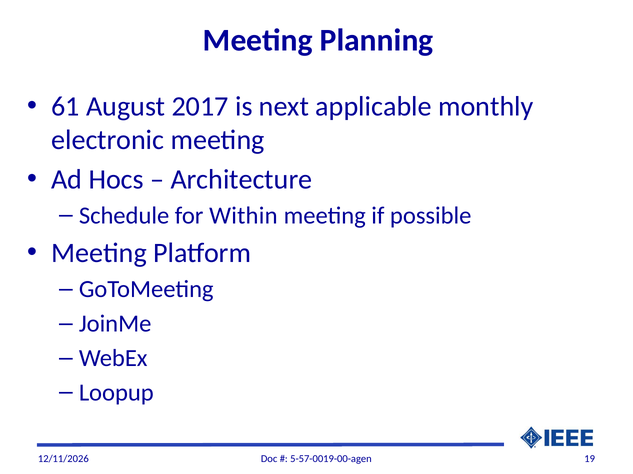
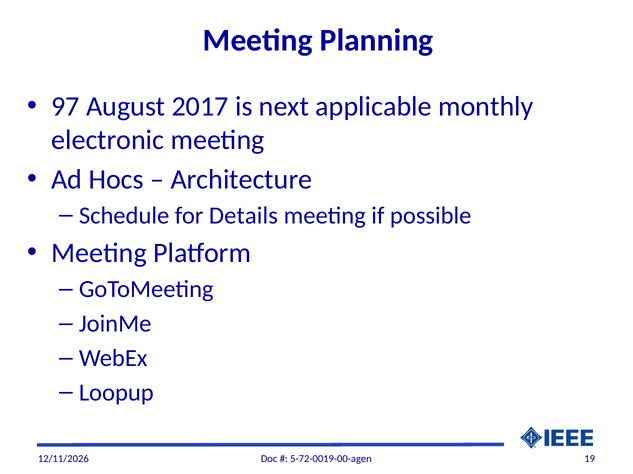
61: 61 -> 97
Within: Within -> Details
5-57-0019-00-agen: 5-57-0019-00-agen -> 5-72-0019-00-agen
